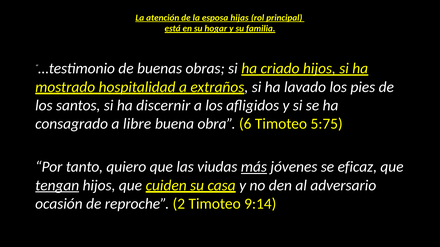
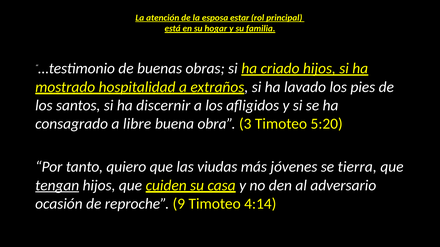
hijas: hijas -> estar
6: 6 -> 3
5:75: 5:75 -> 5:20
más underline: present -> none
eficaz: eficaz -> tierra
2: 2 -> 9
9:14: 9:14 -> 4:14
